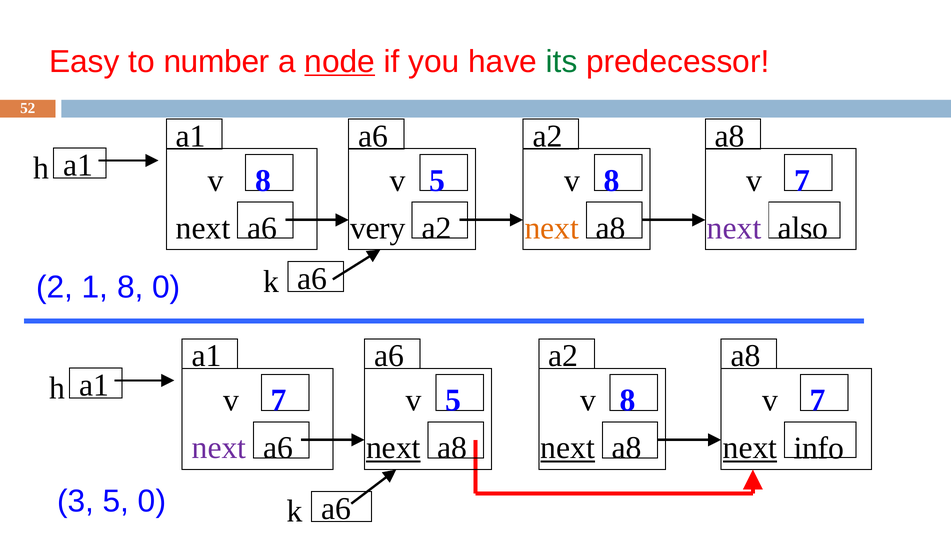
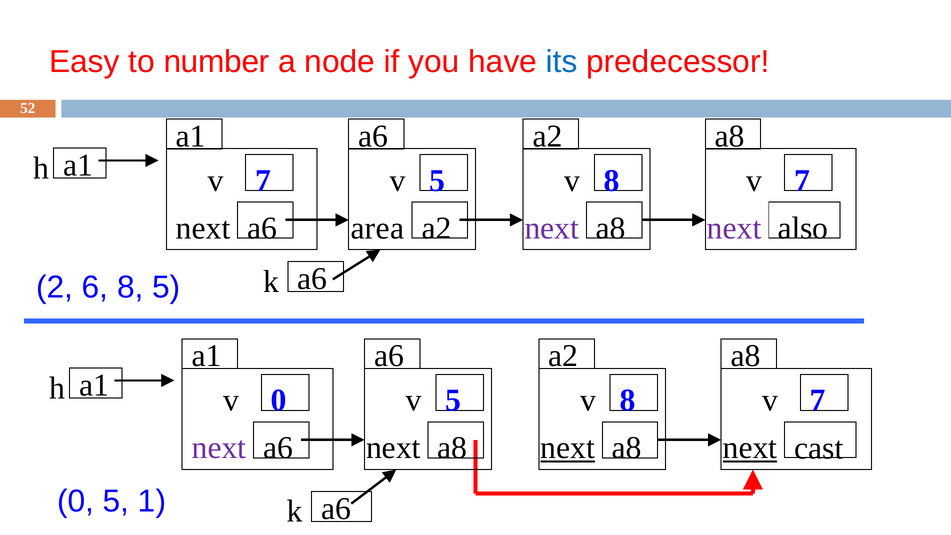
node underline: present -> none
its colour: green -> blue
a1 8: 8 -> 7
very: very -> area
next at (552, 228) colour: orange -> purple
1: 1 -> 6
8 0: 0 -> 5
a1 7: 7 -> 0
next at (393, 448) underline: present -> none
info: info -> cast
3 at (76, 501): 3 -> 0
5 0: 0 -> 1
